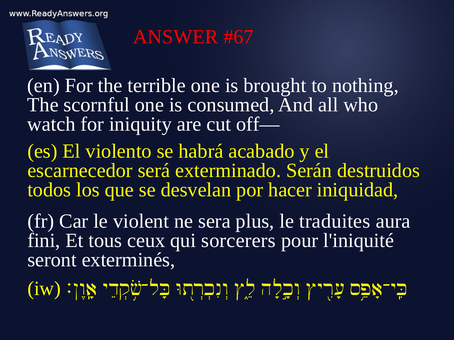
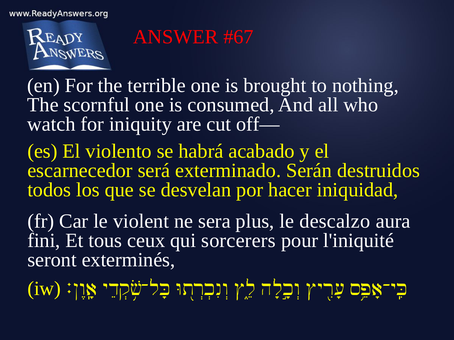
traduites: traduites -> descalzo
